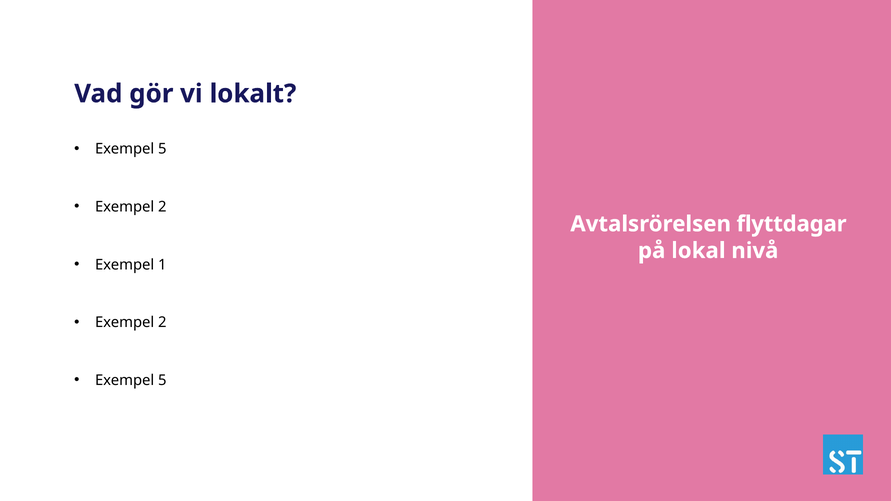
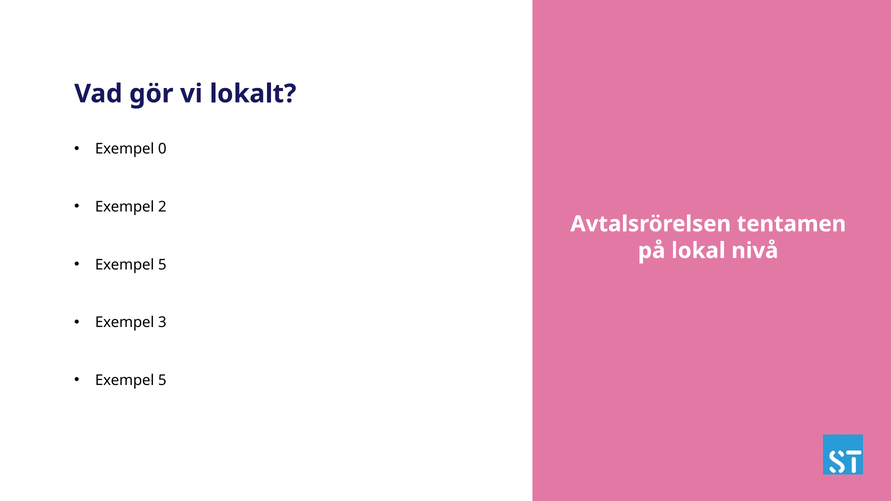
5 at (162, 149): 5 -> 0
flyttdagar: flyttdagar -> tentamen
1 at (162, 265): 1 -> 5
2 at (162, 323): 2 -> 3
